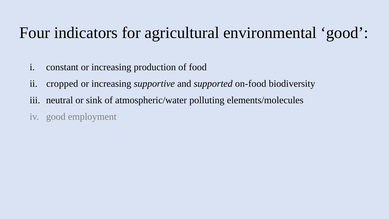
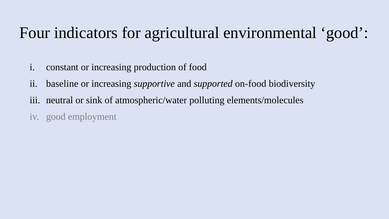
cropped: cropped -> baseline
